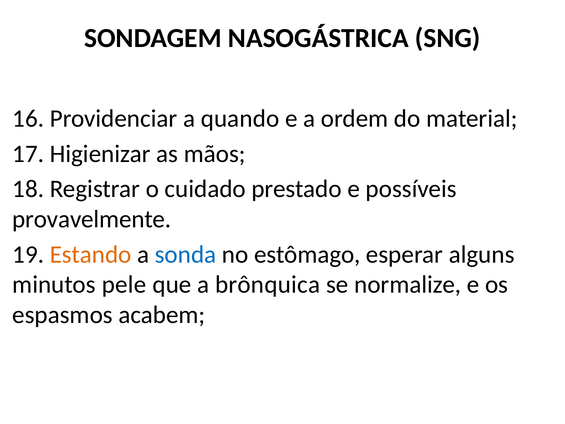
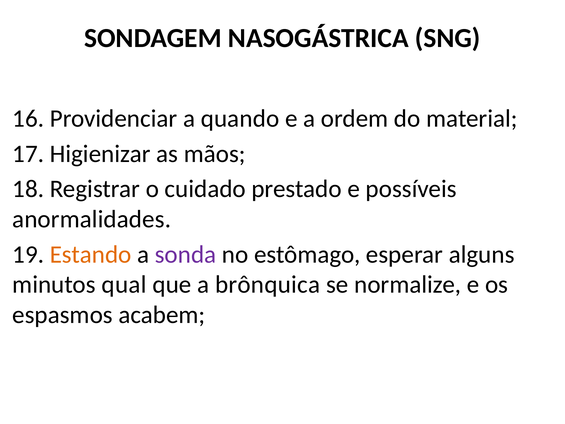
provavelmente: provavelmente -> anormalidades
sonda colour: blue -> purple
pele: pele -> qual
